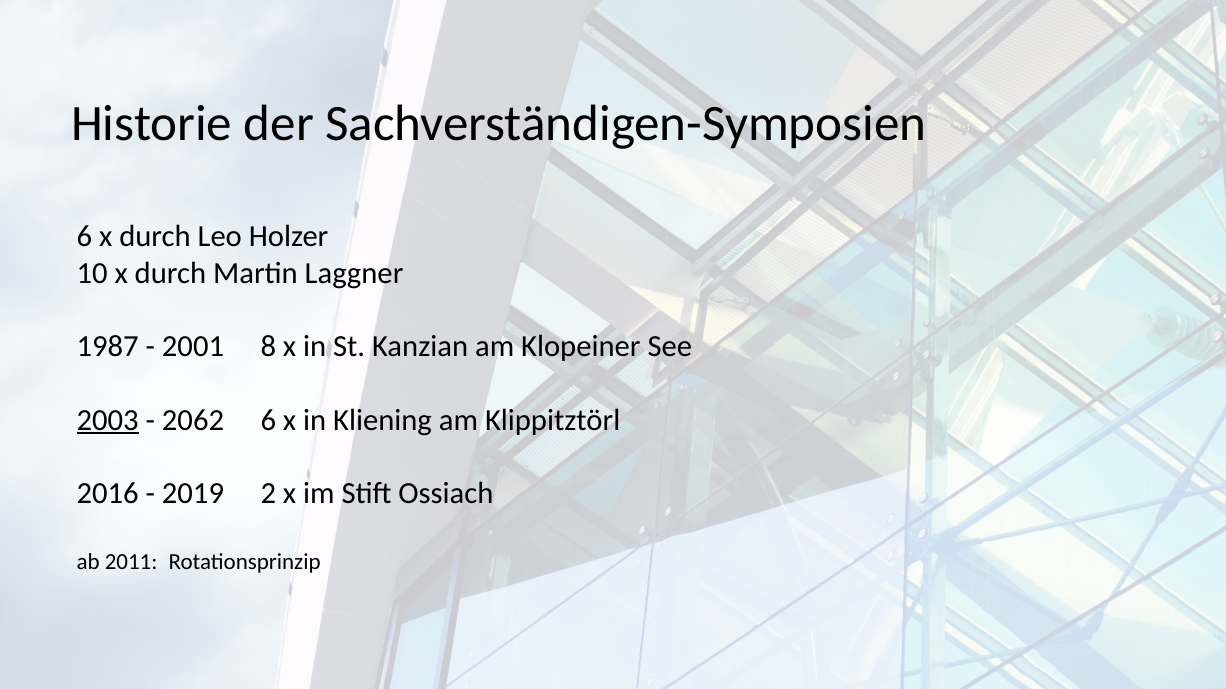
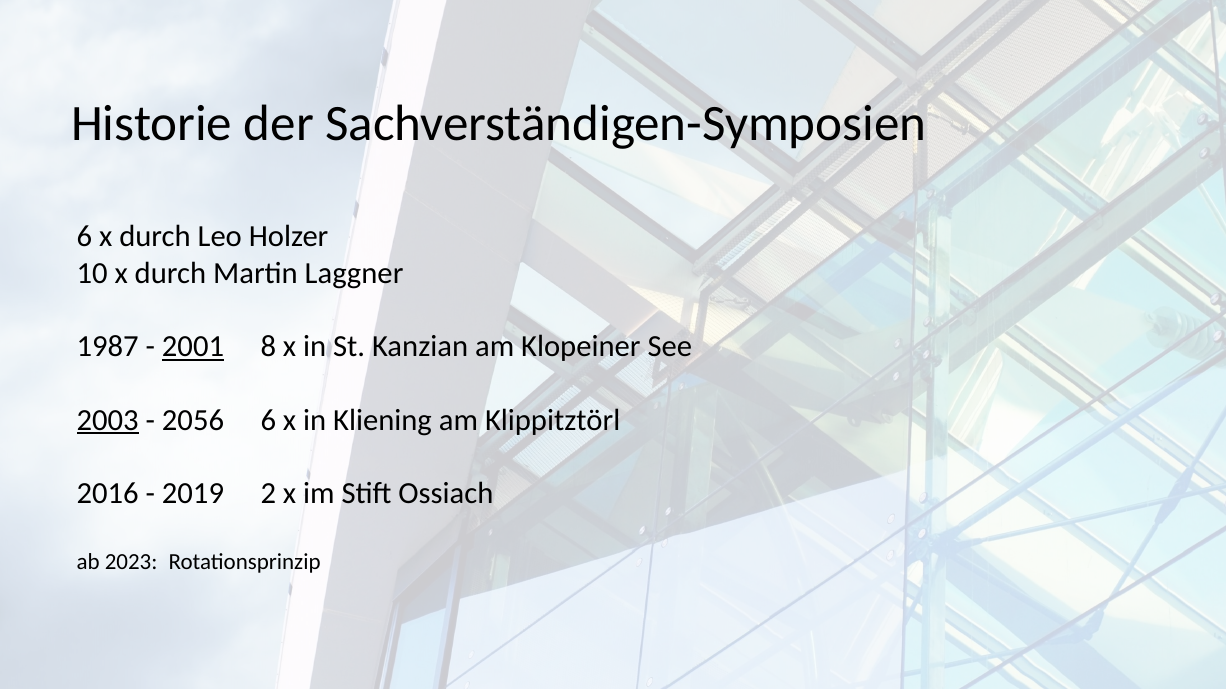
2001 underline: none -> present
2062: 2062 -> 2056
2011: 2011 -> 2023
